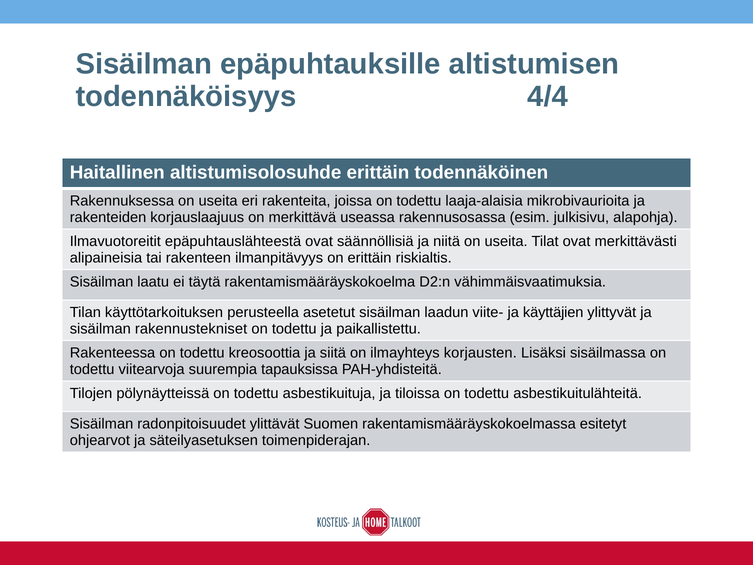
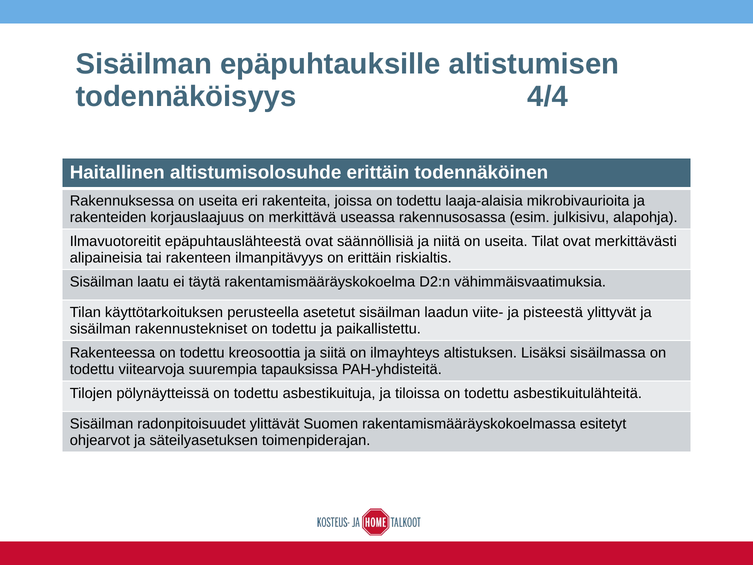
käyttäjien: käyttäjien -> pisteestä
korjausten: korjausten -> altistuksen
